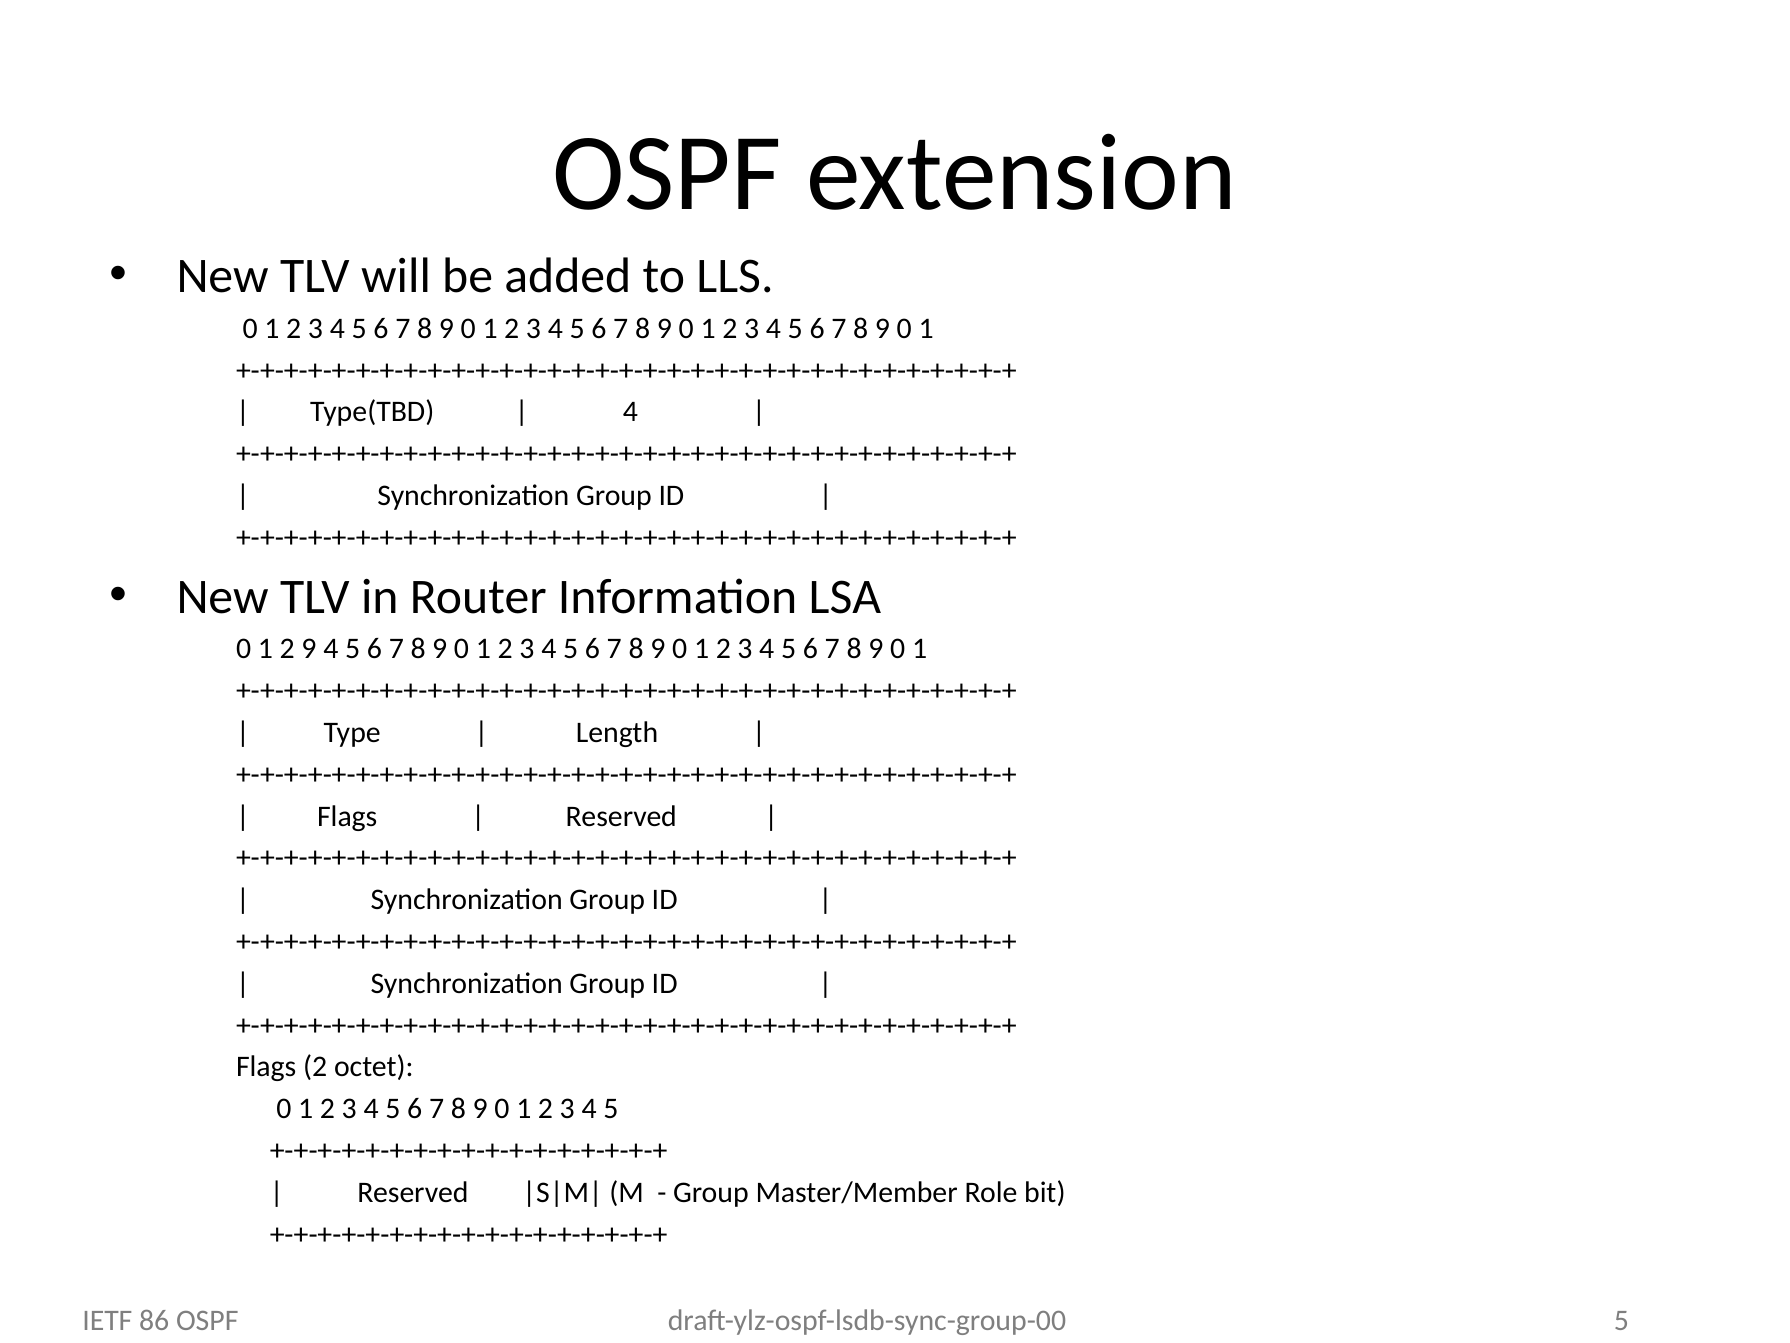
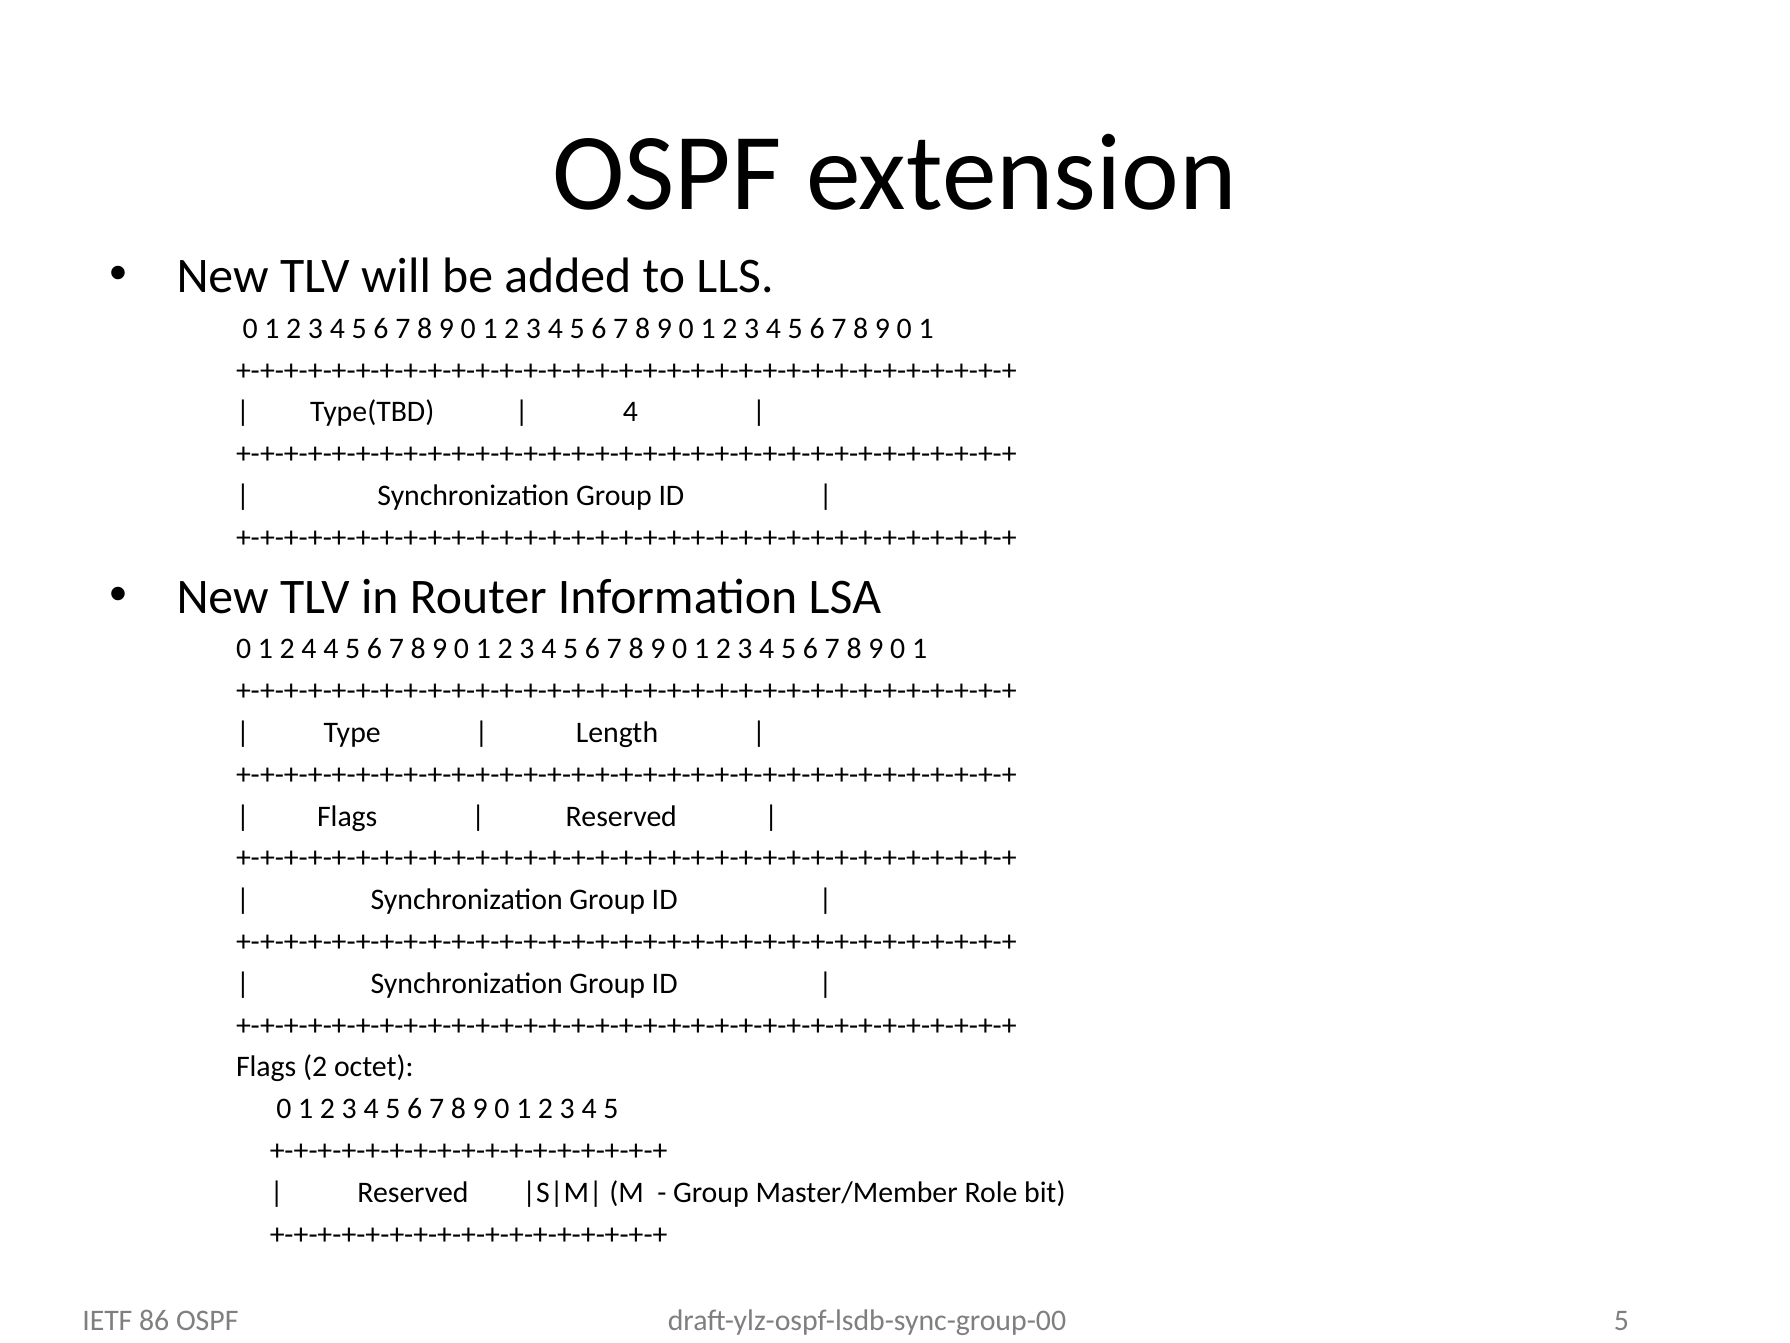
2 9: 9 -> 4
